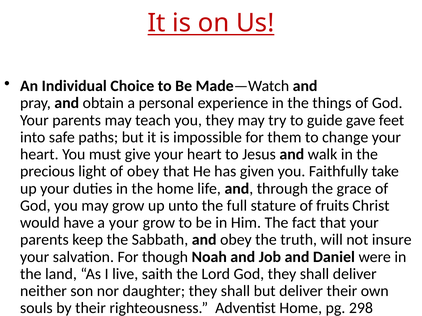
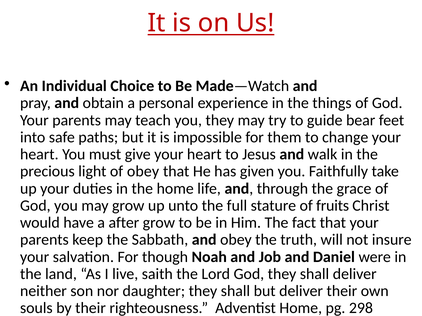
gave: gave -> bear
a your: your -> after
